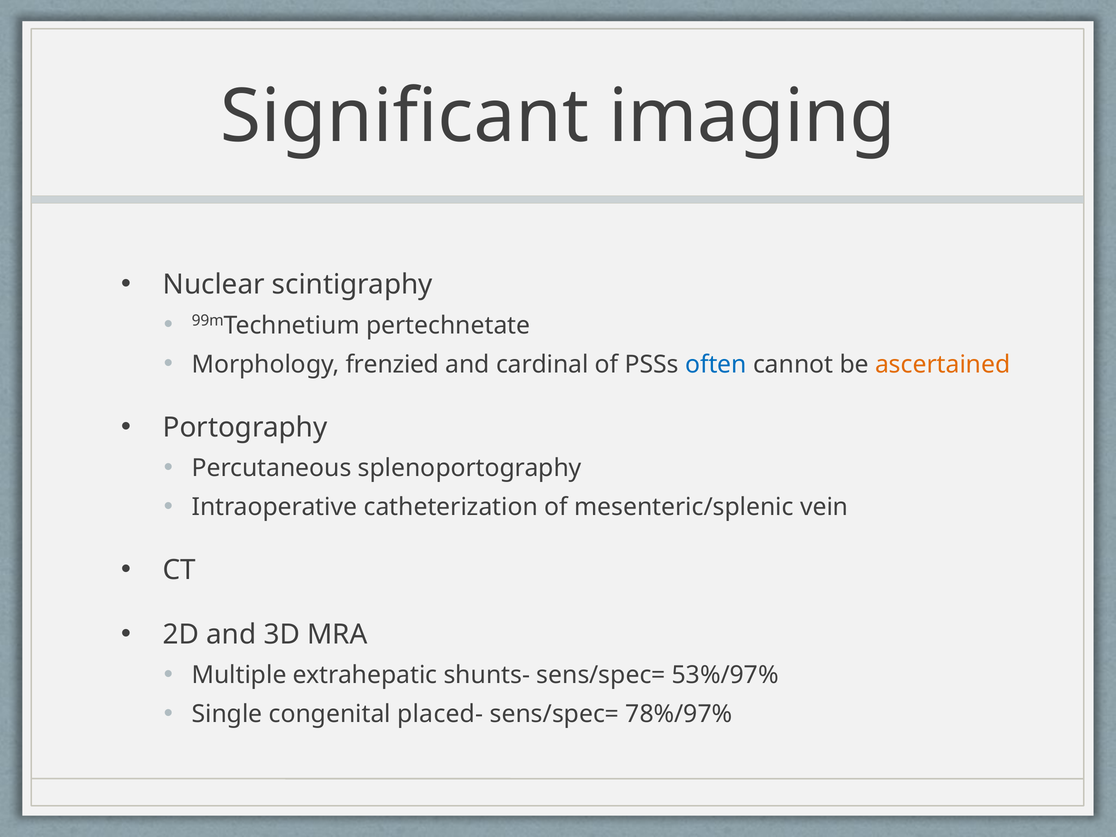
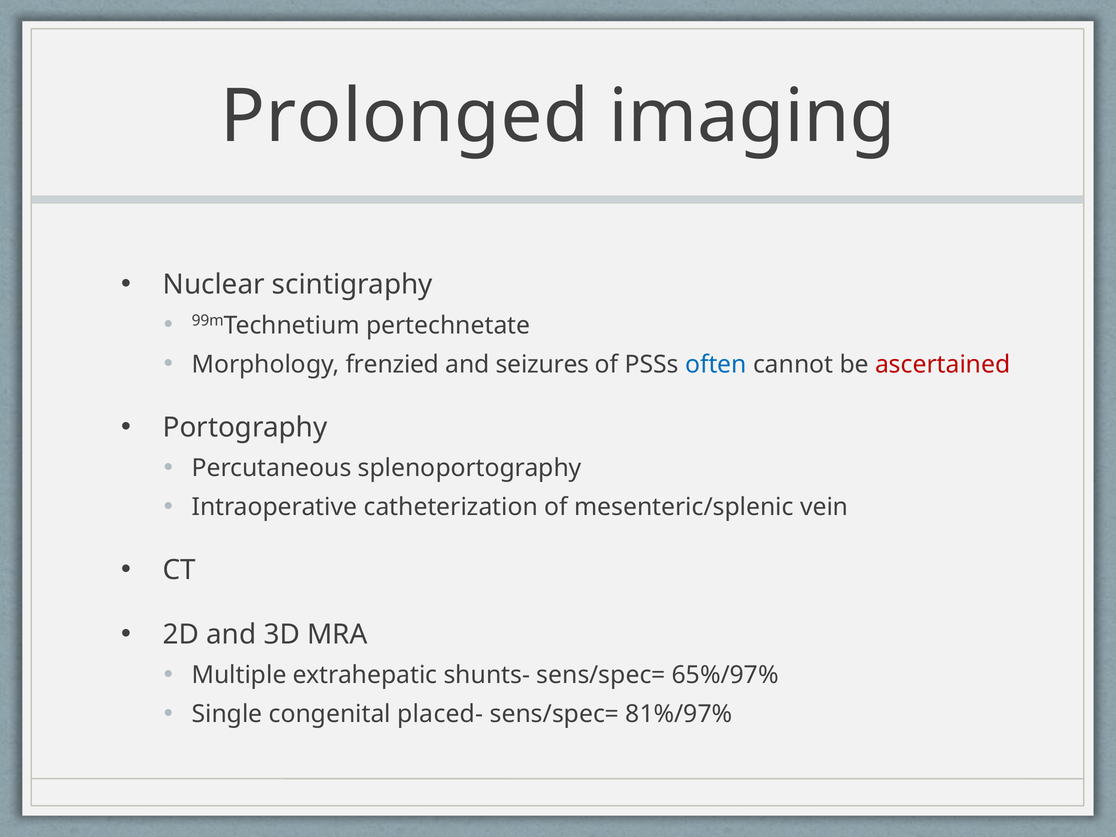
Significant: Significant -> Prolonged
cardinal: cardinal -> seizures
ascertained colour: orange -> red
53%/97%: 53%/97% -> 65%/97%
78%/97%: 78%/97% -> 81%/97%
